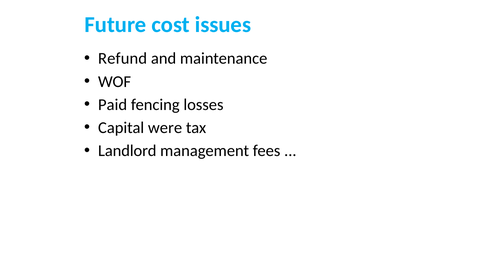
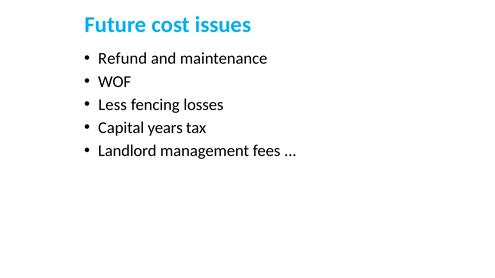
Paid: Paid -> Less
were: were -> years
